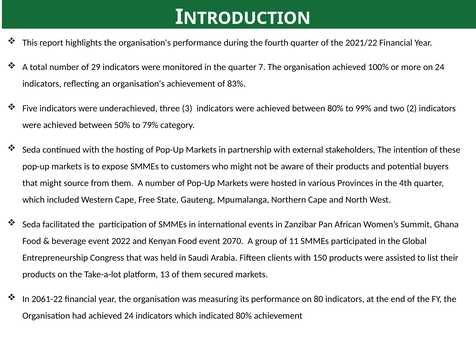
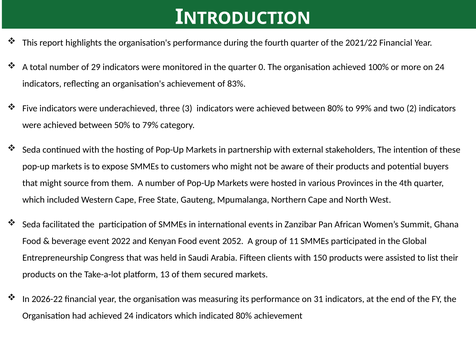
7: 7 -> 0
2070: 2070 -> 2052
2061-22: 2061-22 -> 2026-22
80: 80 -> 31
